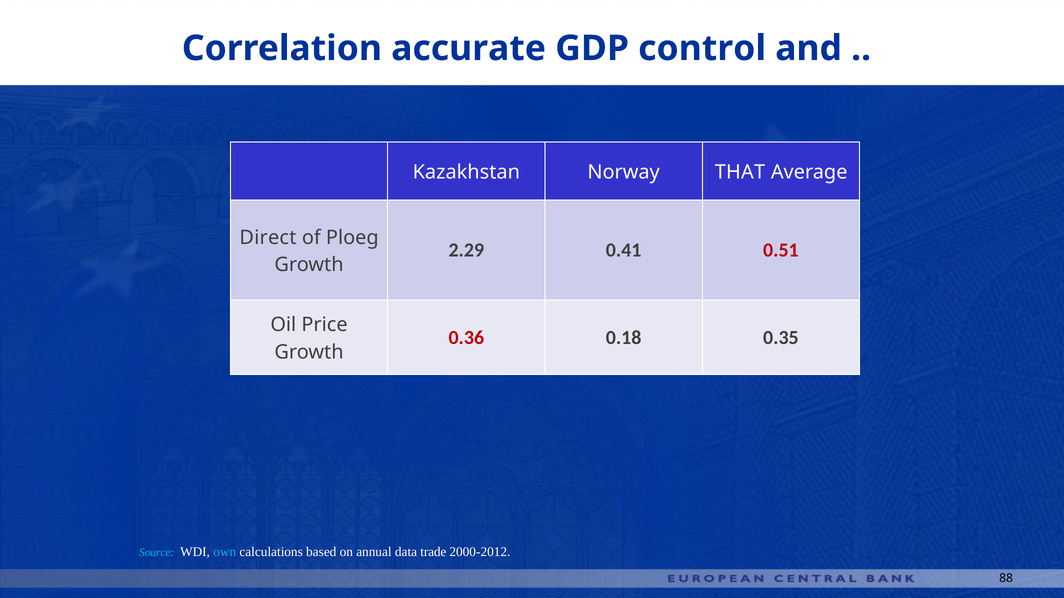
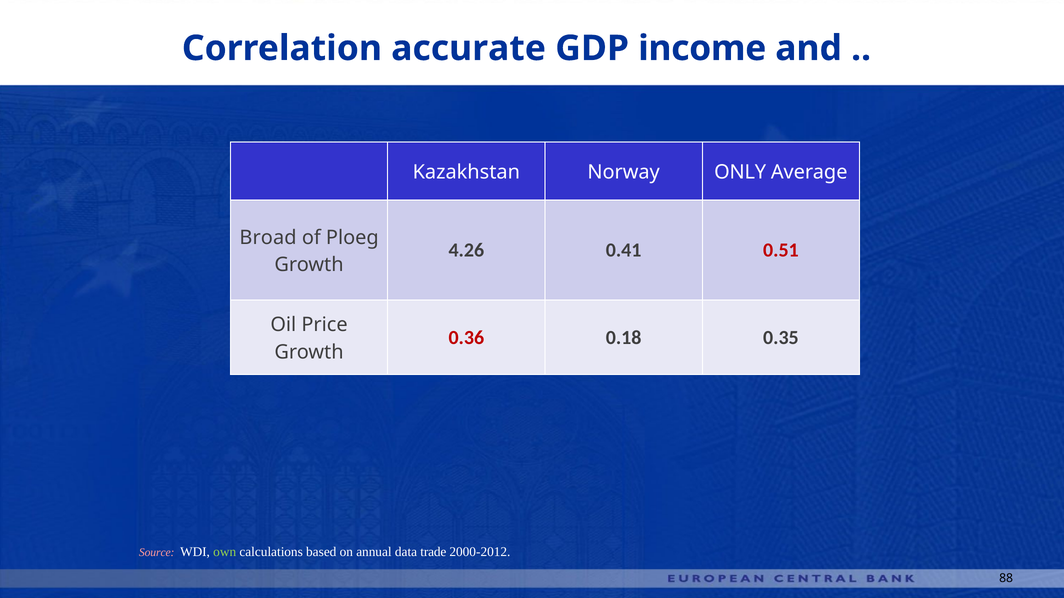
control: control -> income
THAT: THAT -> ONLY
Direct: Direct -> Broad
2.29: 2.29 -> 4.26
Source colour: light blue -> pink
own colour: light blue -> light green
